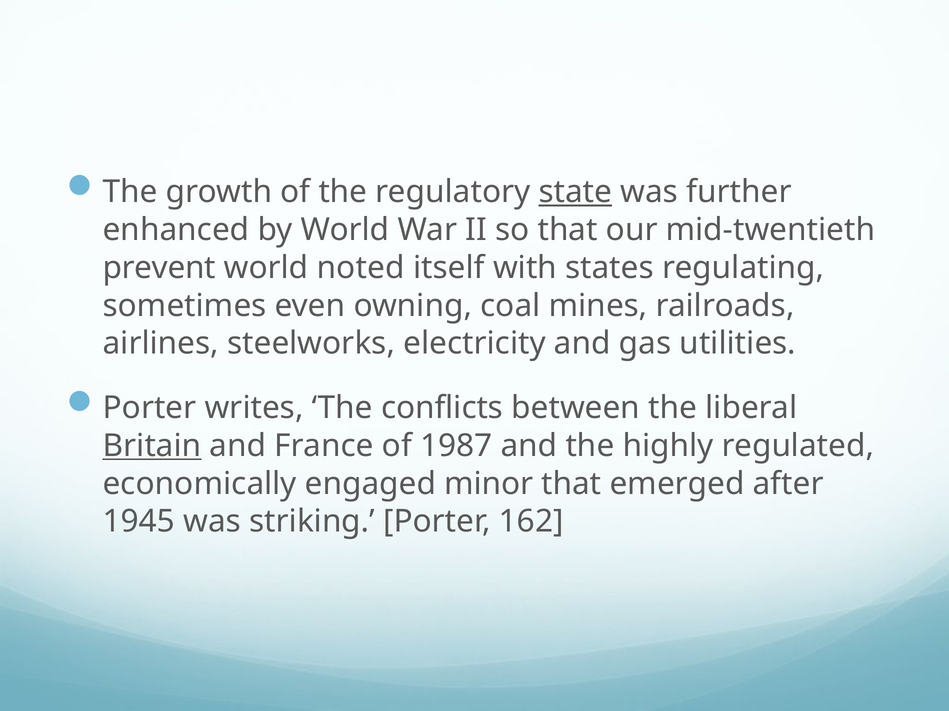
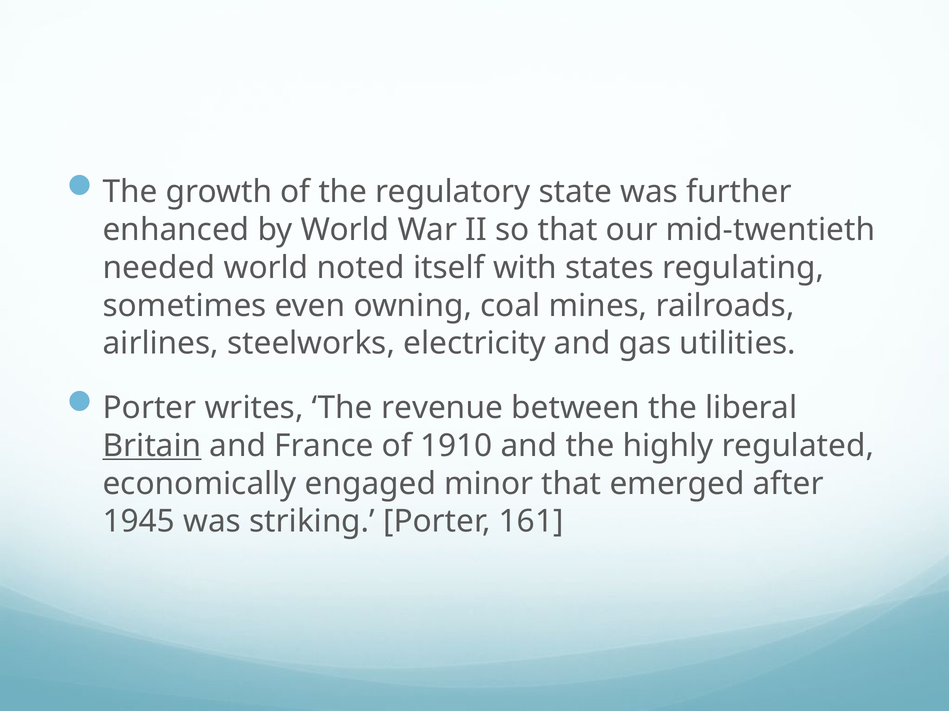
state underline: present -> none
prevent: prevent -> needed
conflicts: conflicts -> revenue
1987: 1987 -> 1910
162: 162 -> 161
